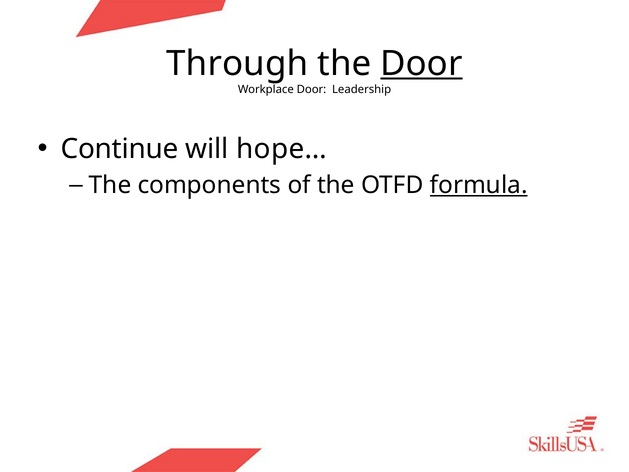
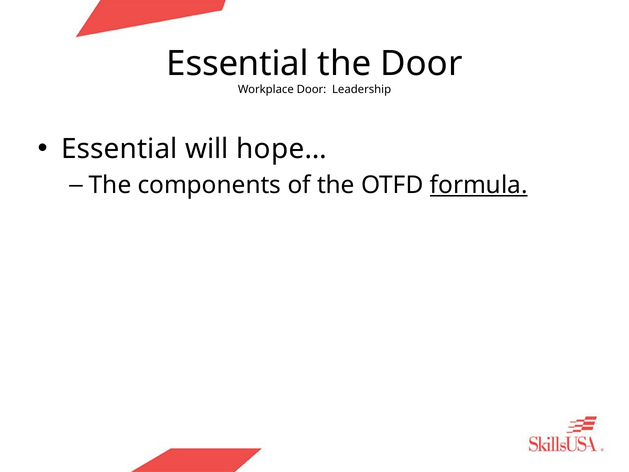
Through at (237, 64): Through -> Essential
Door at (421, 64) underline: present -> none
Continue at (120, 149): Continue -> Essential
